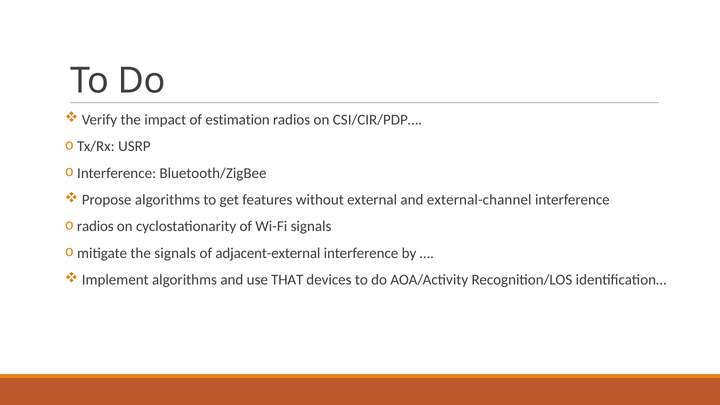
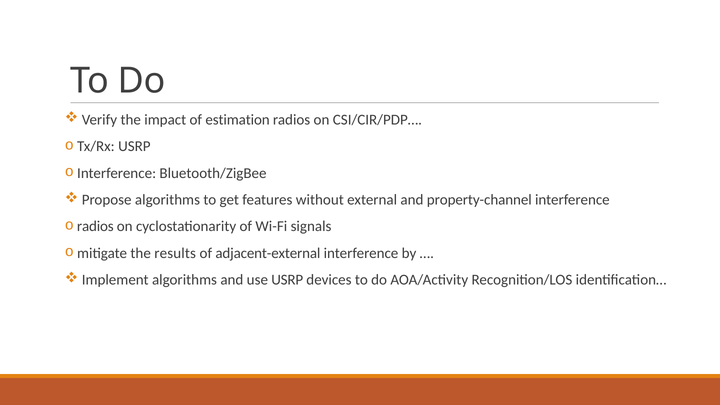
external-channel: external-channel -> property-channel
the signals: signals -> results
use THAT: THAT -> USRP
